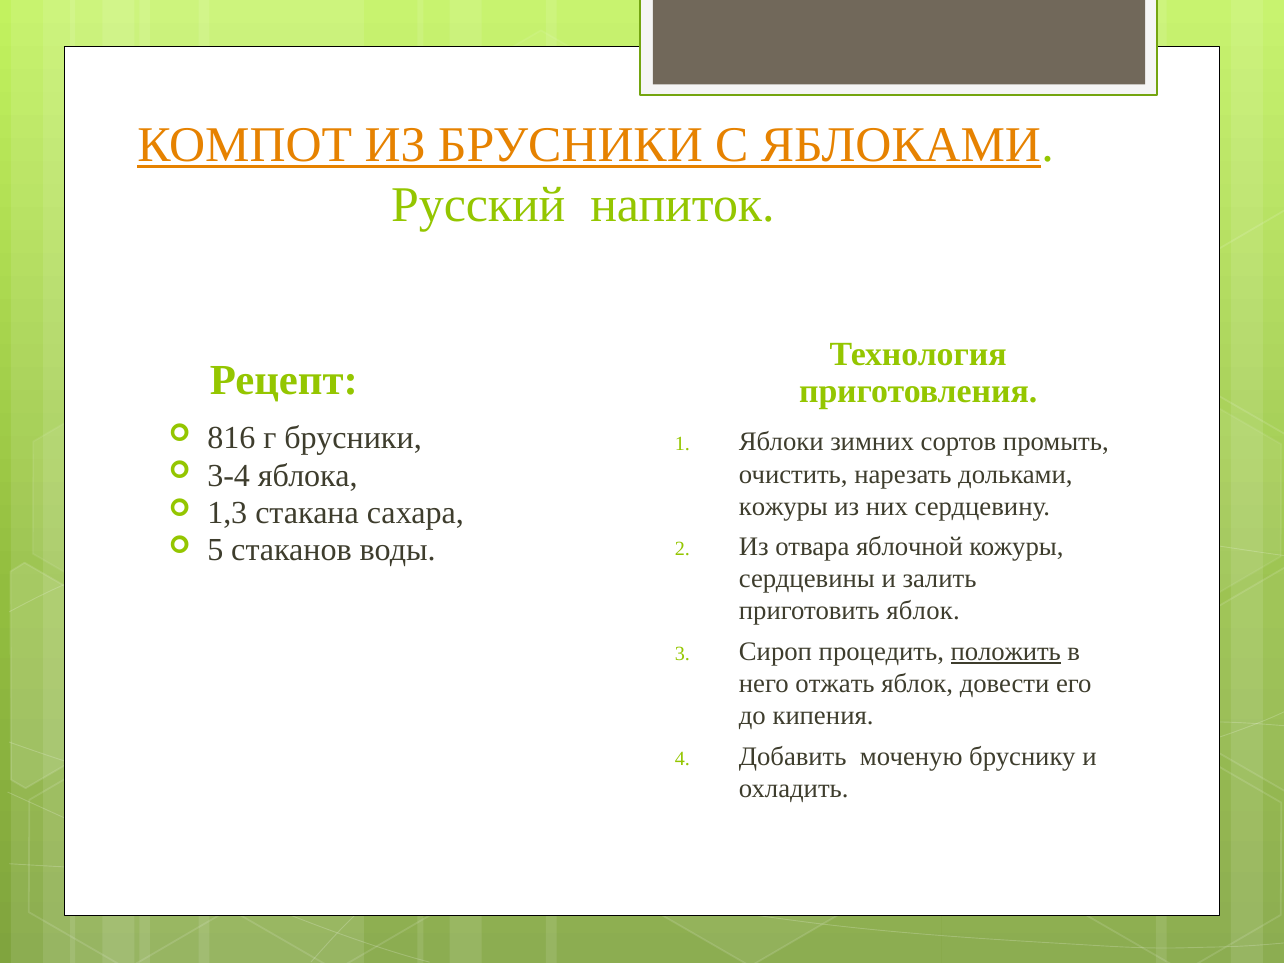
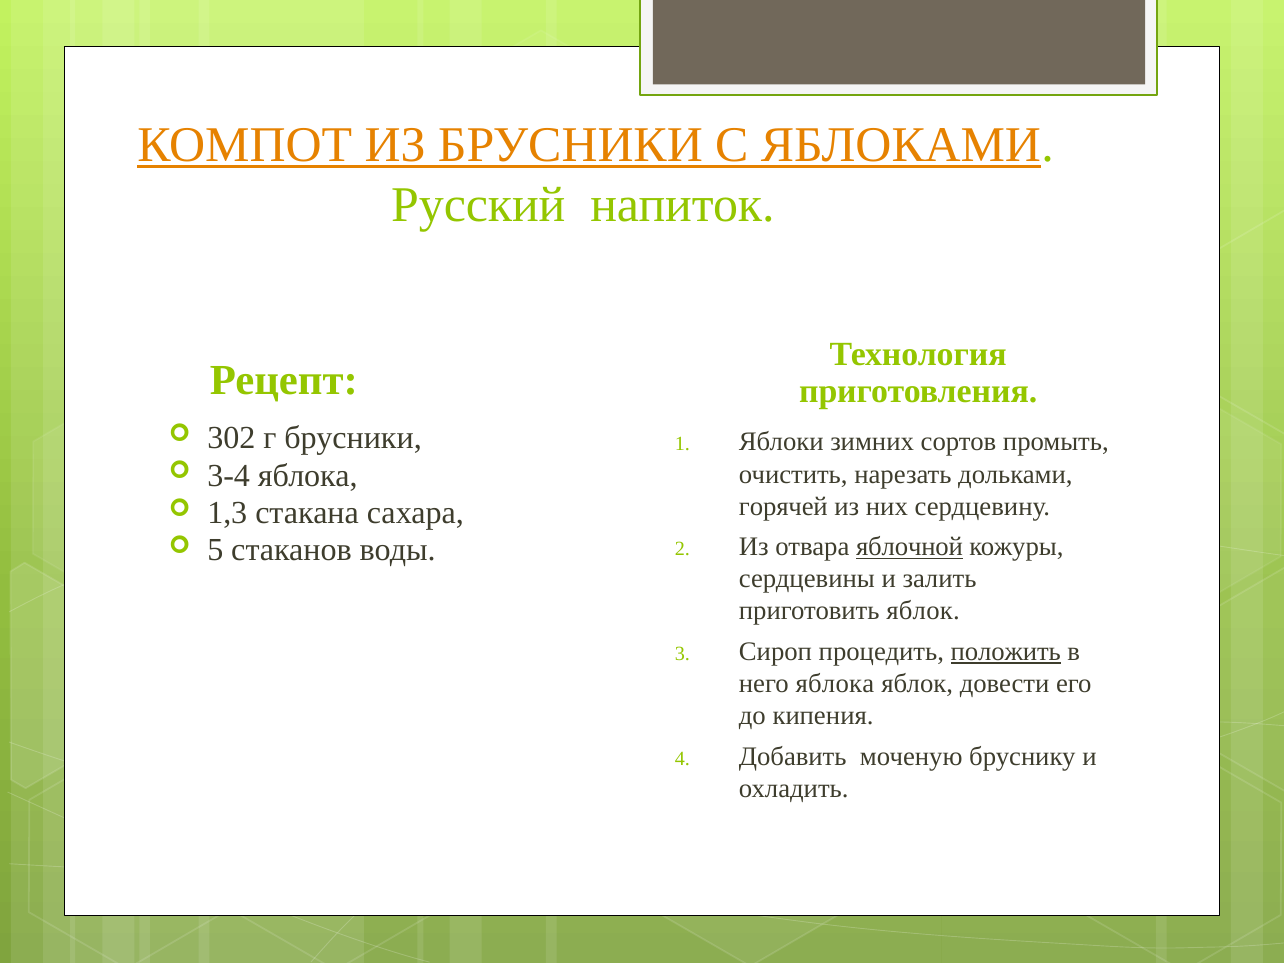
816: 816 -> 302
кожуры at (783, 506): кожуры -> горячей
яблочной underline: none -> present
него отжать: отжать -> яблока
